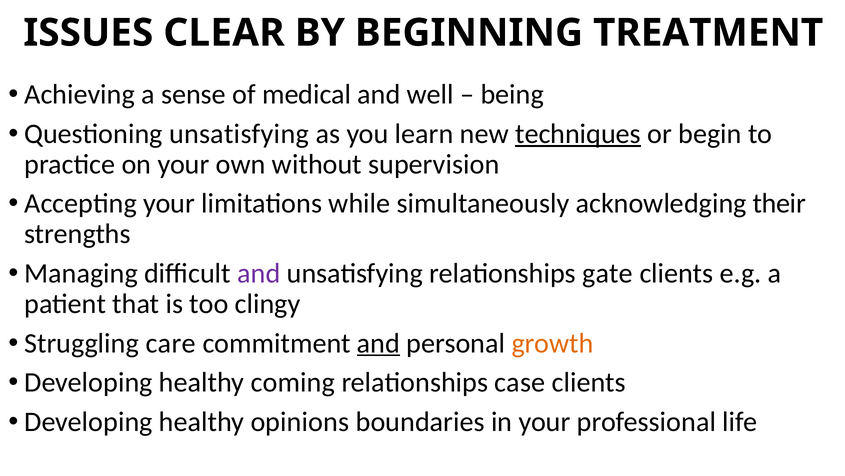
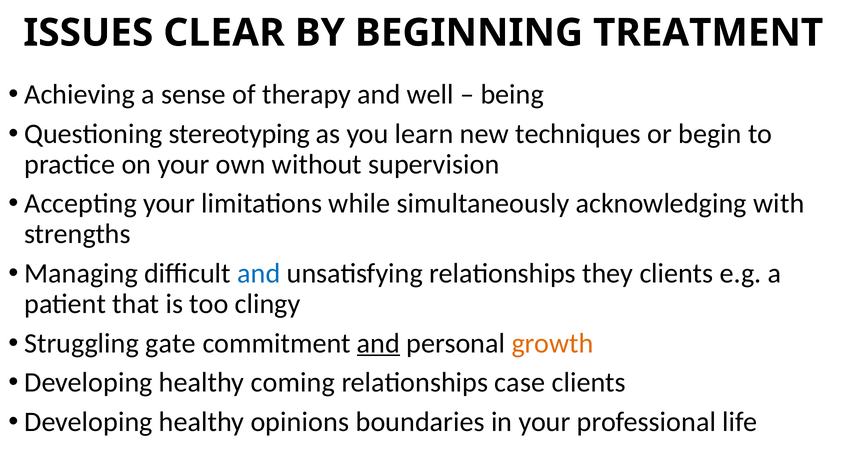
medical: medical -> therapy
Questioning unsatisfying: unsatisfying -> stereotyping
techniques underline: present -> none
their: their -> with
and at (259, 273) colour: purple -> blue
gate: gate -> they
care: care -> gate
